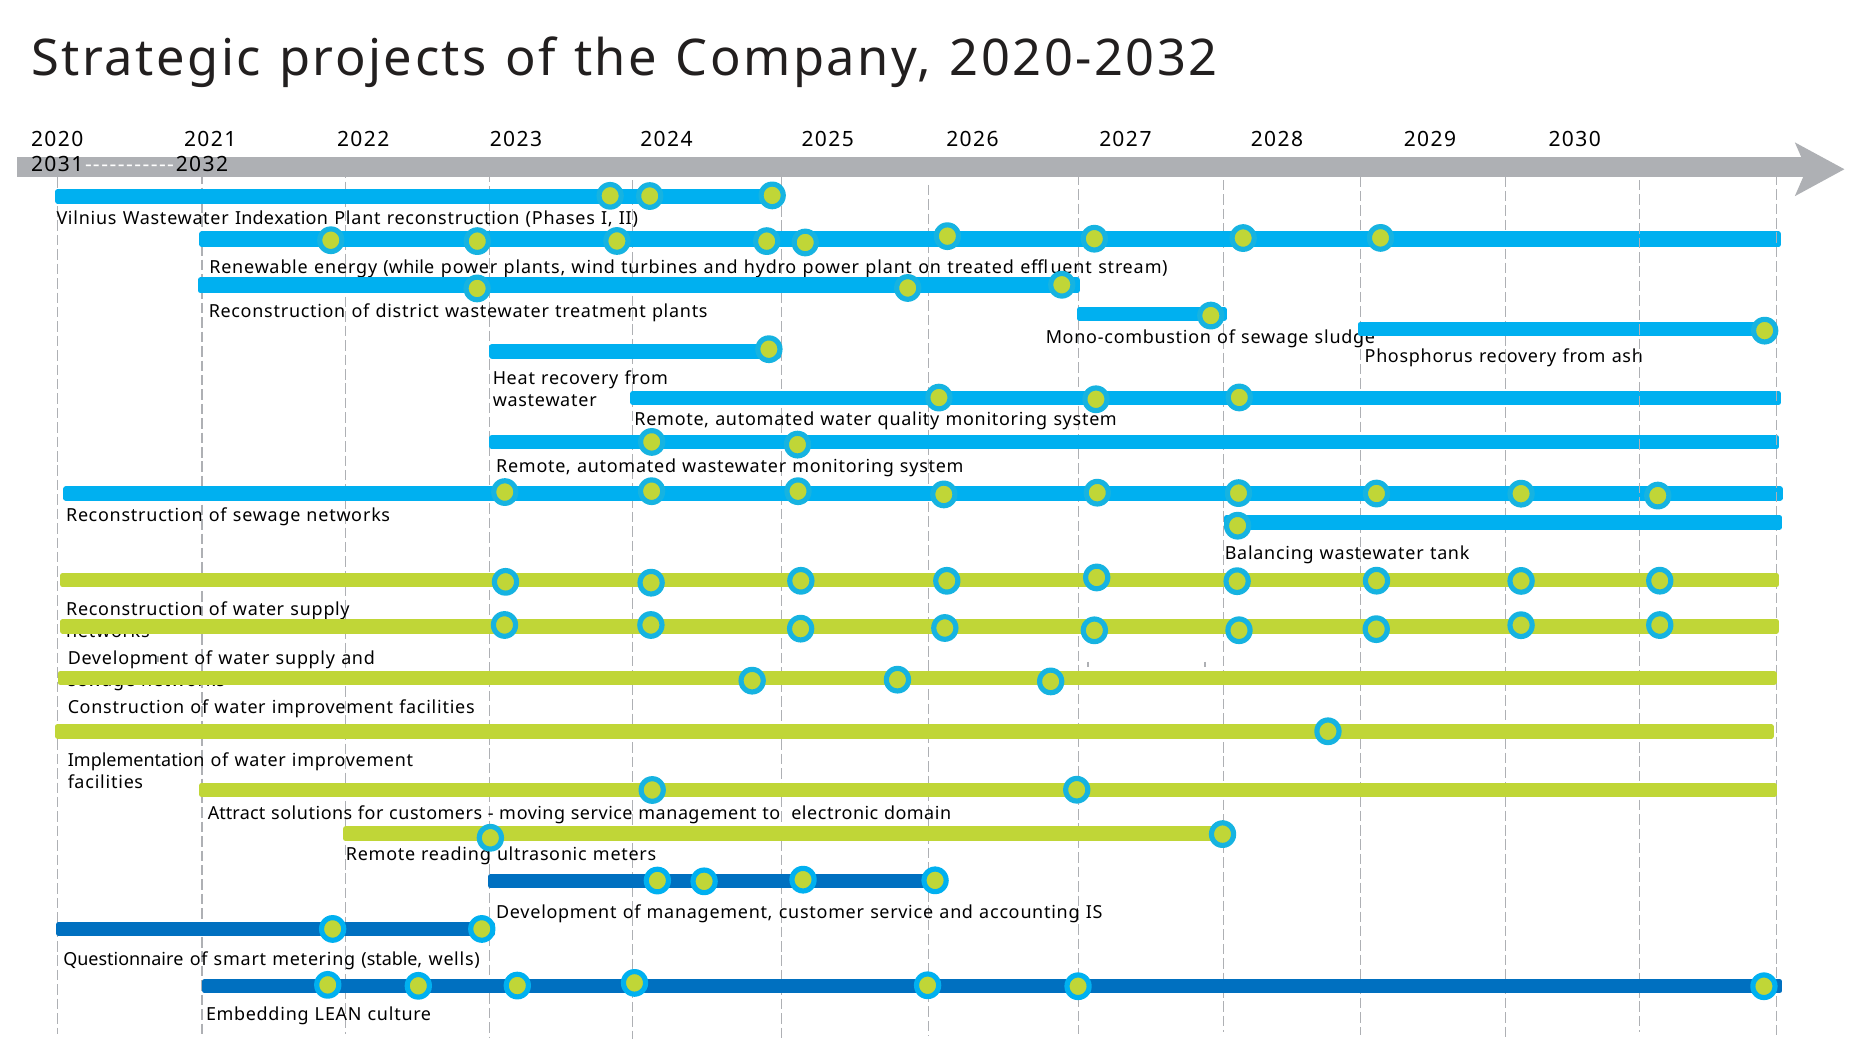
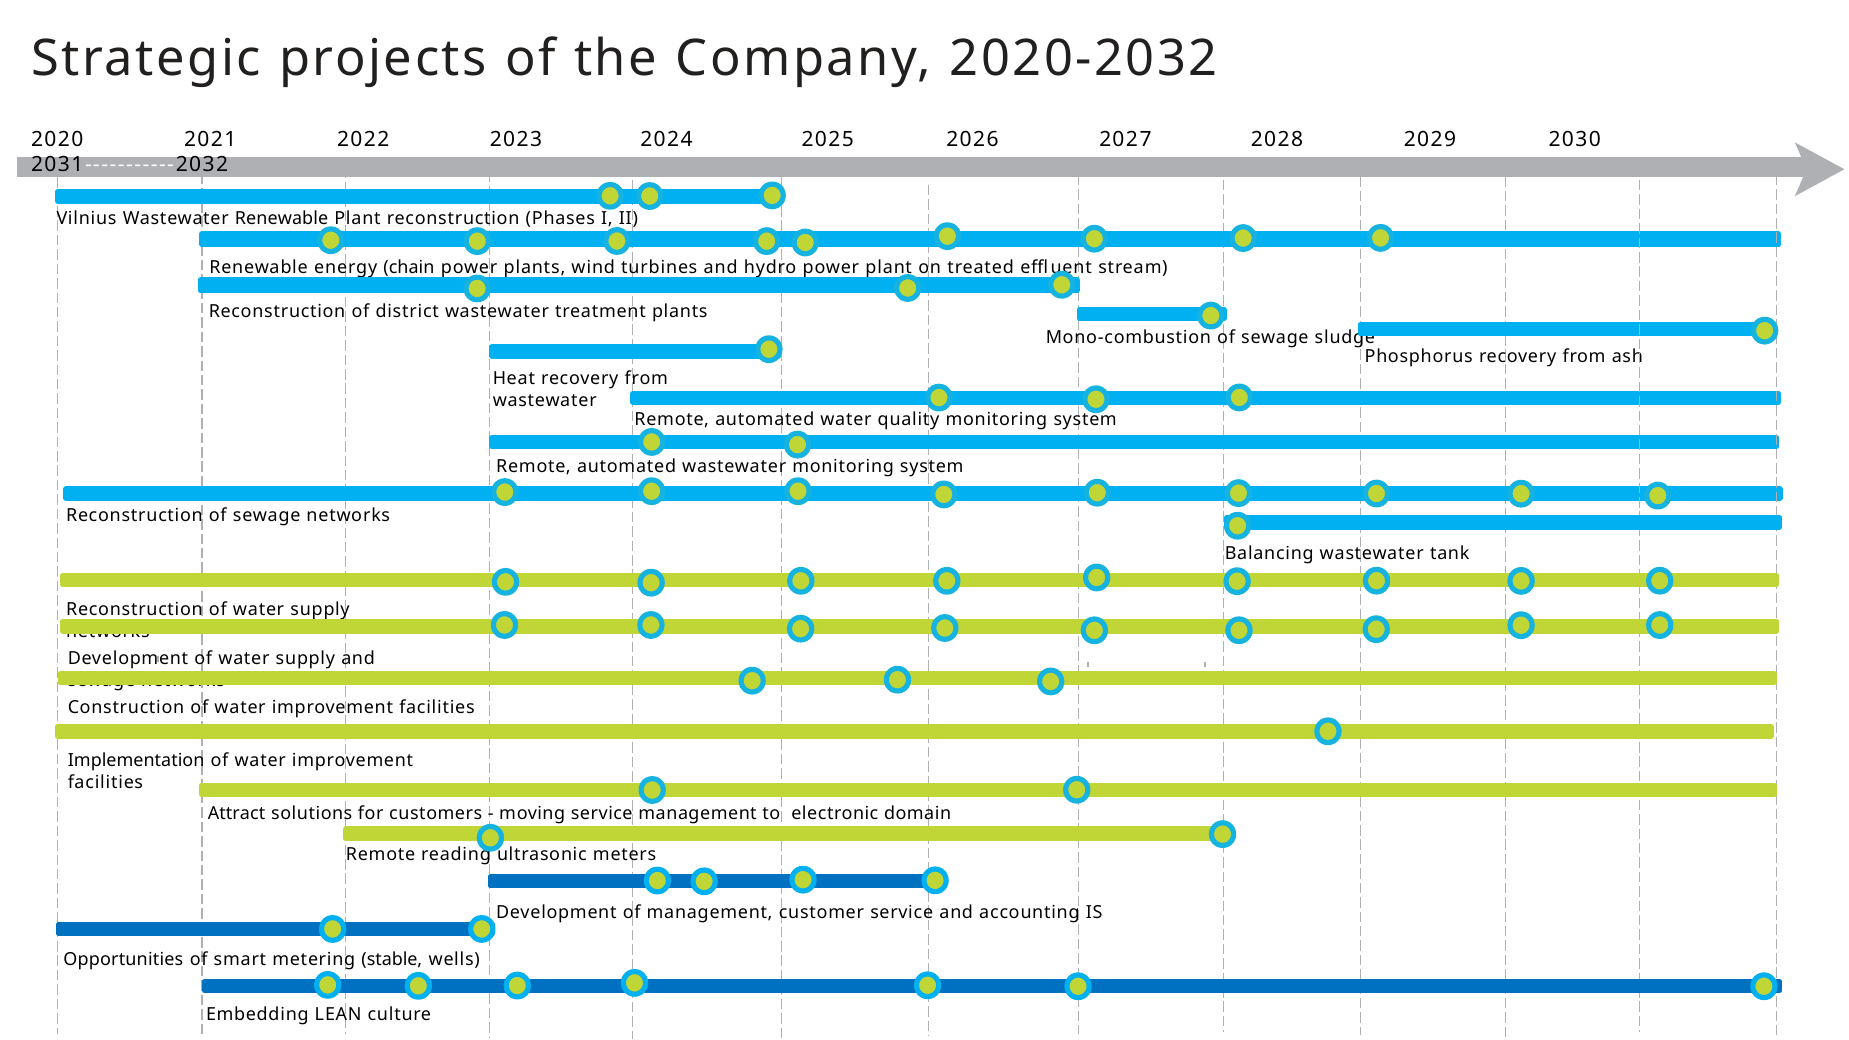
Wastewater Indexation: Indexation -> Renewable
while: while -> chain
Questionnaire: Questionnaire -> Opportunities
